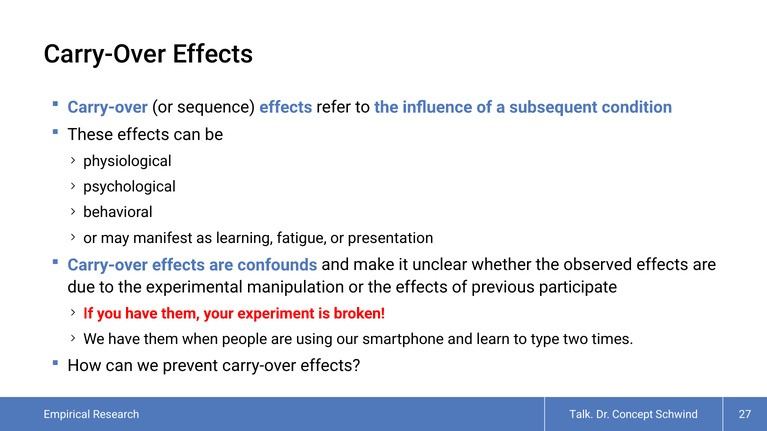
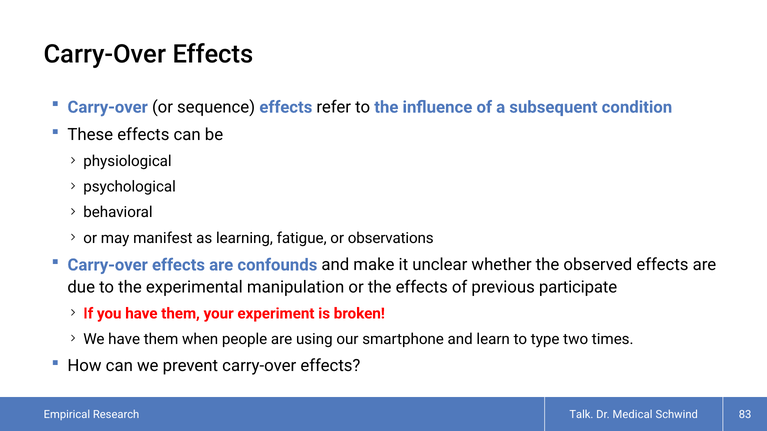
presentation: presentation -> observations
Concept: Concept -> Medical
27: 27 -> 83
